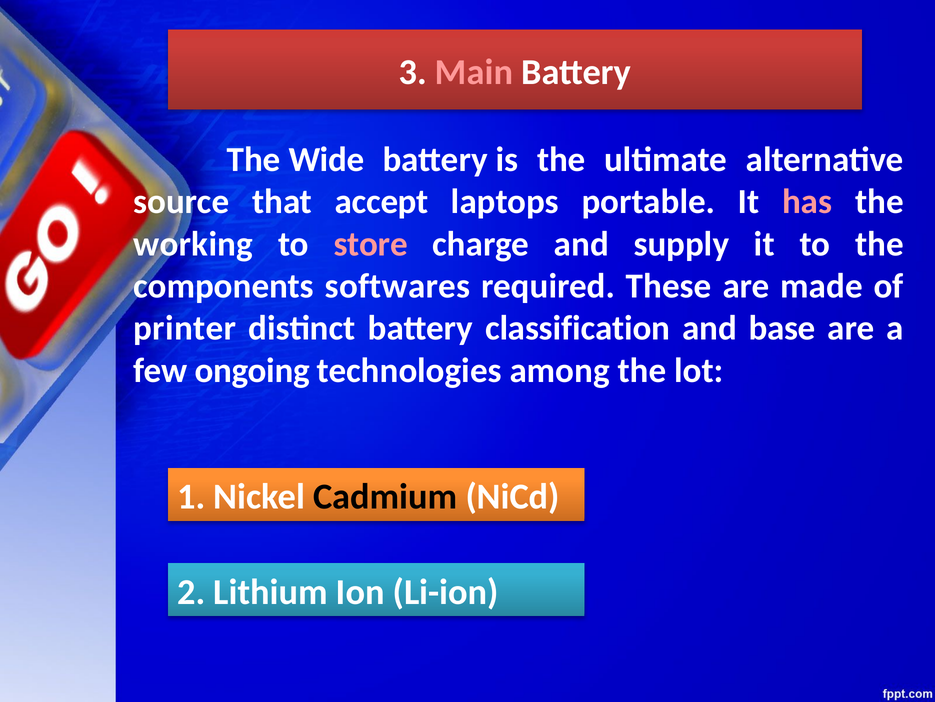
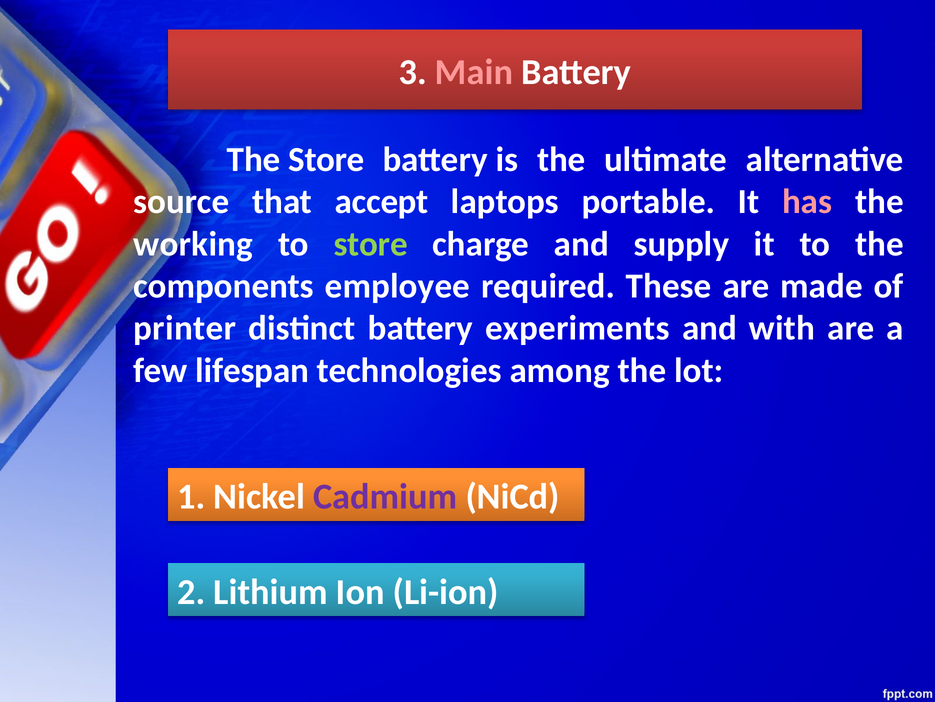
The Wide: Wide -> Store
store at (371, 244) colour: pink -> light green
softwares: softwares -> employee
classification: classification -> experiments
base: base -> with
ongoing: ongoing -> lifespan
Cadmium colour: black -> purple
